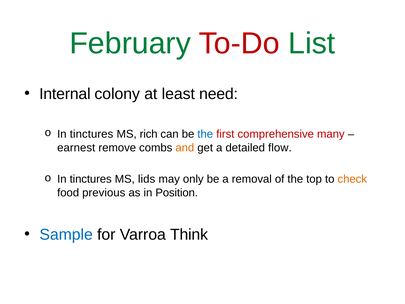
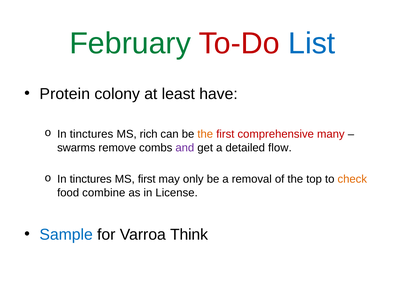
List colour: green -> blue
Internal: Internal -> Protein
need: need -> have
the at (205, 134) colour: blue -> orange
earnest: earnest -> swarms
and colour: orange -> purple
MS lids: lids -> first
previous: previous -> combine
Position: Position -> License
